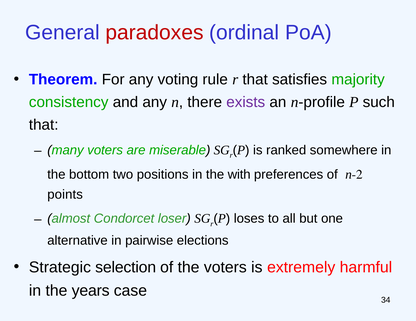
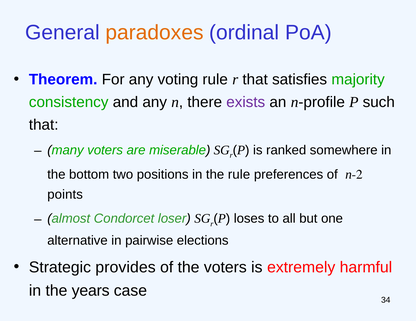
paradoxes colour: red -> orange
the with: with -> rule
selection: selection -> provides
